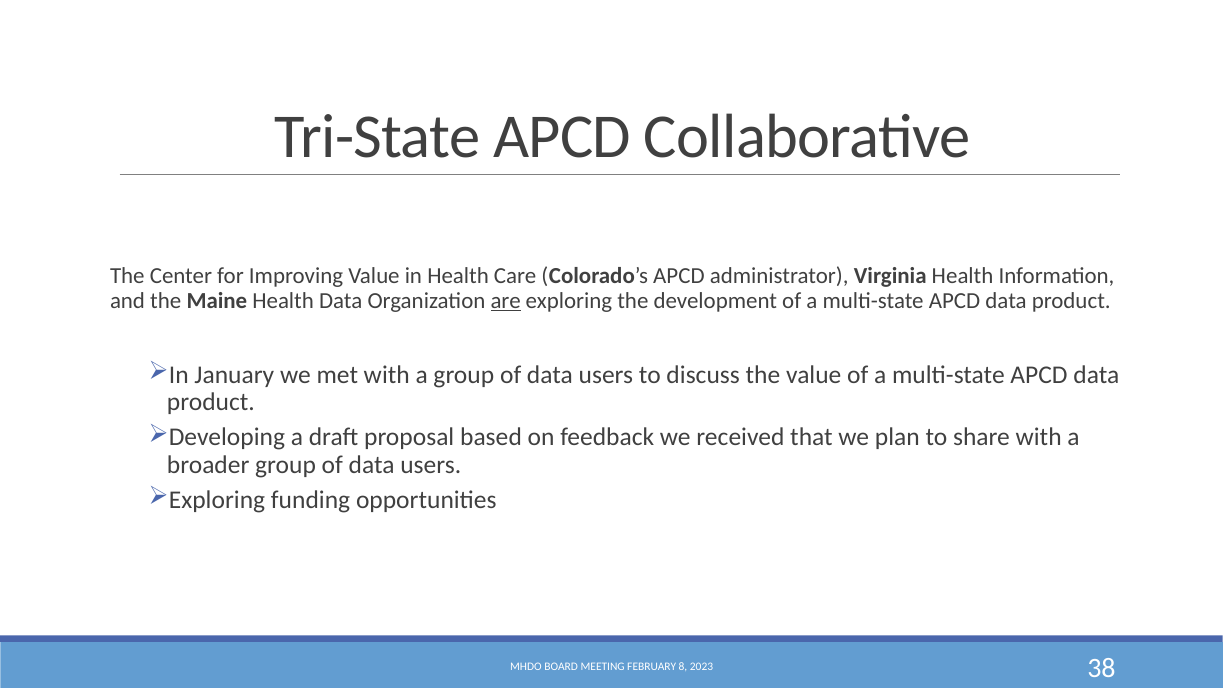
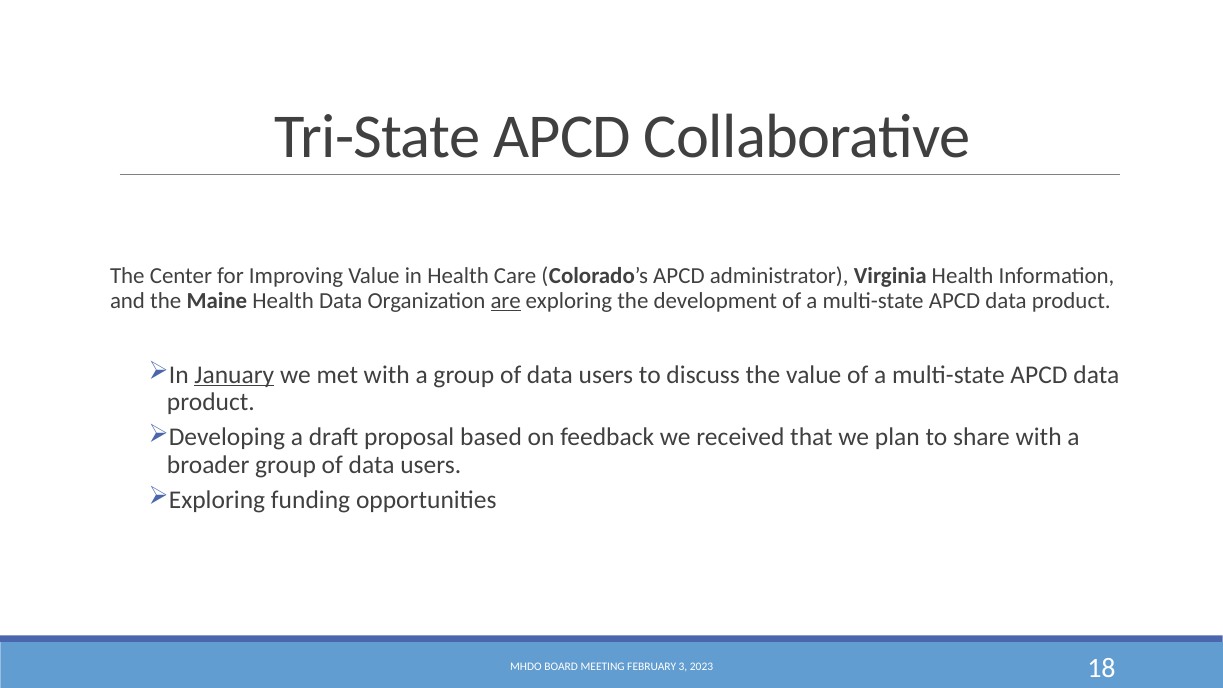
January underline: none -> present
8: 8 -> 3
38: 38 -> 18
